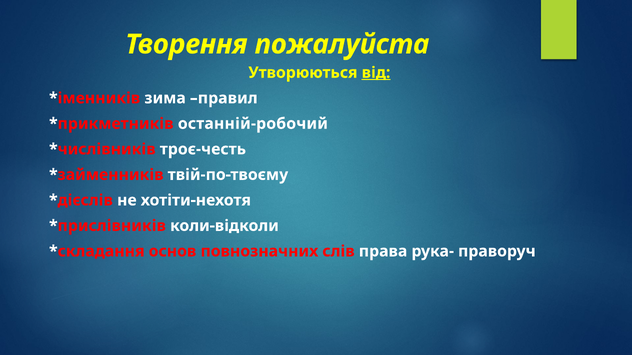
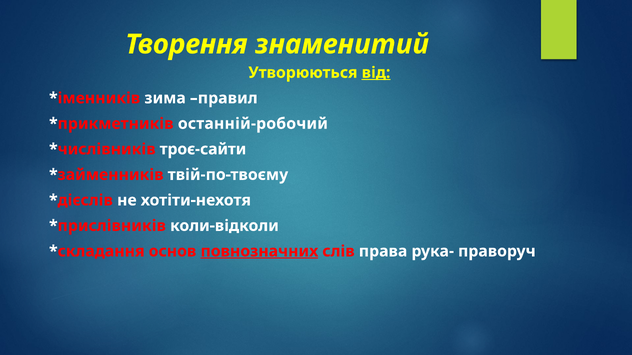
пожалуйста: пожалуйста -> знаменитий
троє-честь: троє-честь -> троє-сайти
повнозначних underline: none -> present
